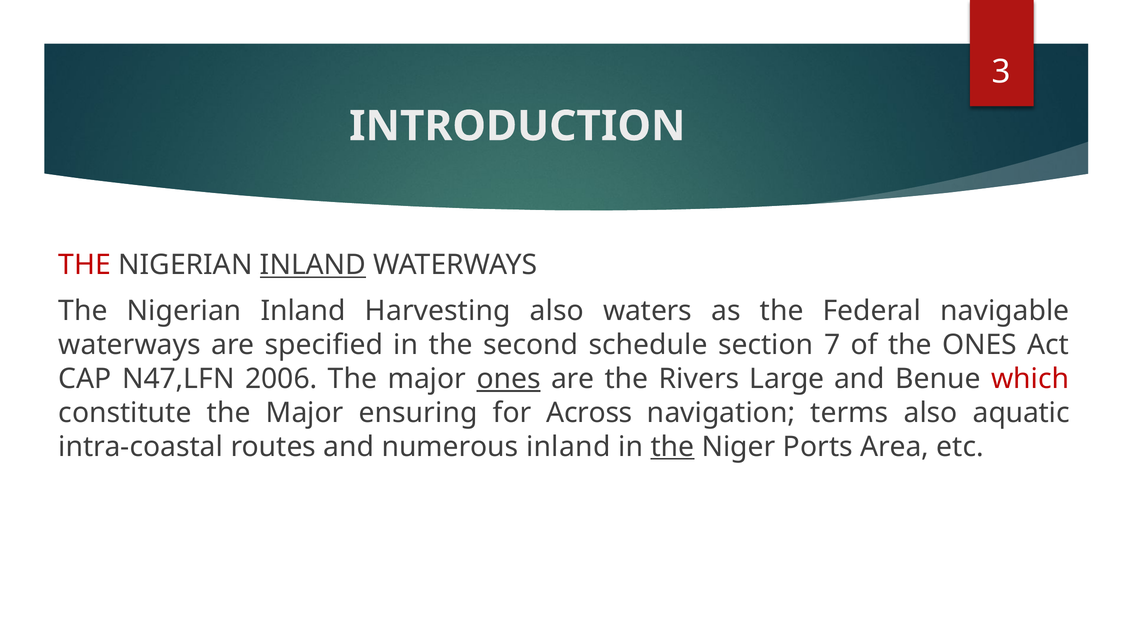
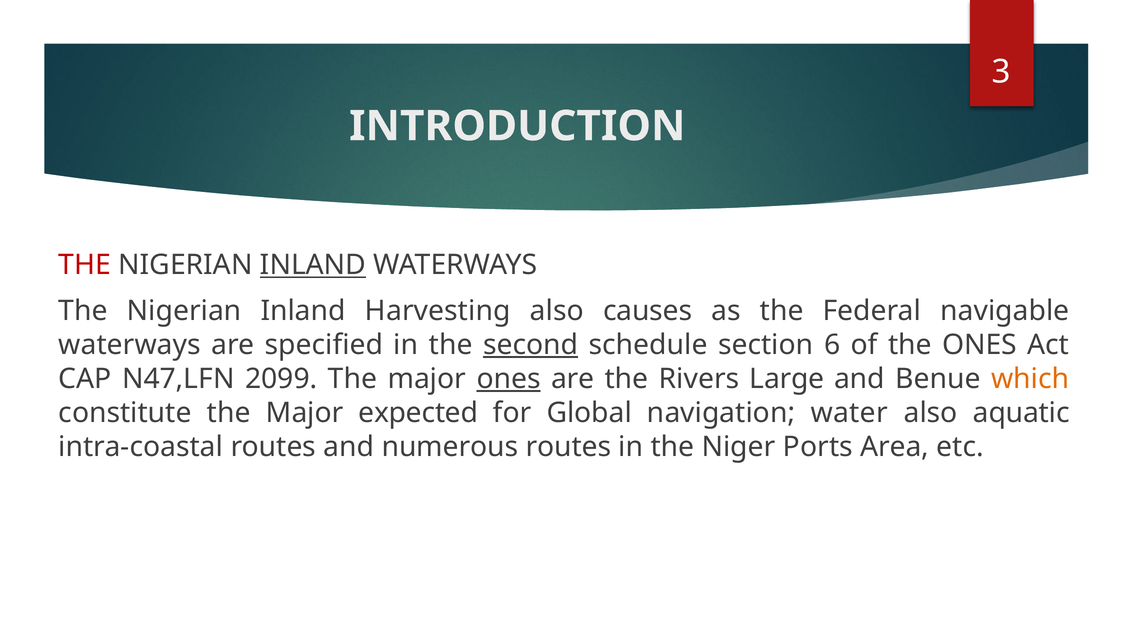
waters: waters -> causes
second underline: none -> present
7: 7 -> 6
2006: 2006 -> 2099
which colour: red -> orange
ensuring: ensuring -> expected
Across: Across -> Global
terms: terms -> water
numerous inland: inland -> routes
the at (672, 447) underline: present -> none
